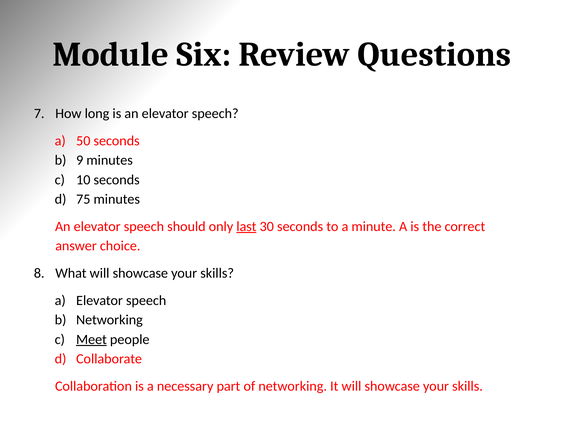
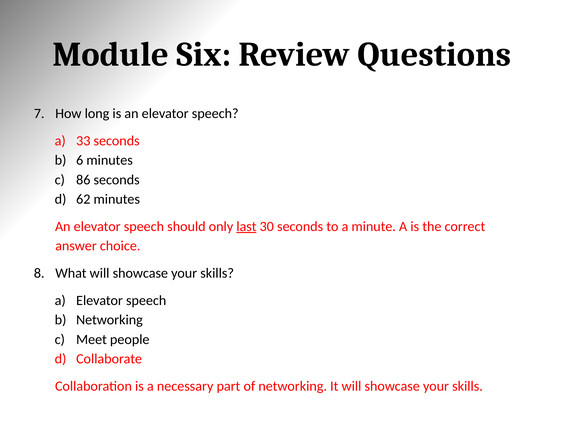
50: 50 -> 33
9: 9 -> 6
10: 10 -> 86
75: 75 -> 62
Meet underline: present -> none
